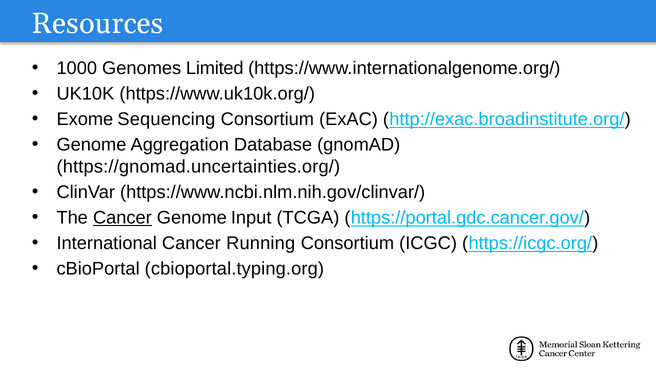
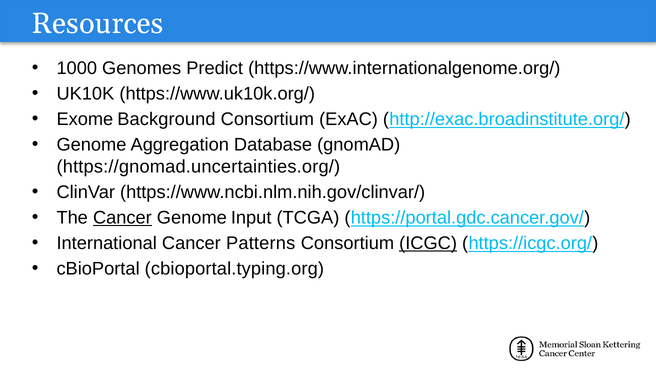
Limited: Limited -> Predict
Sequencing: Sequencing -> Background
Running: Running -> Patterns
ICGC underline: none -> present
